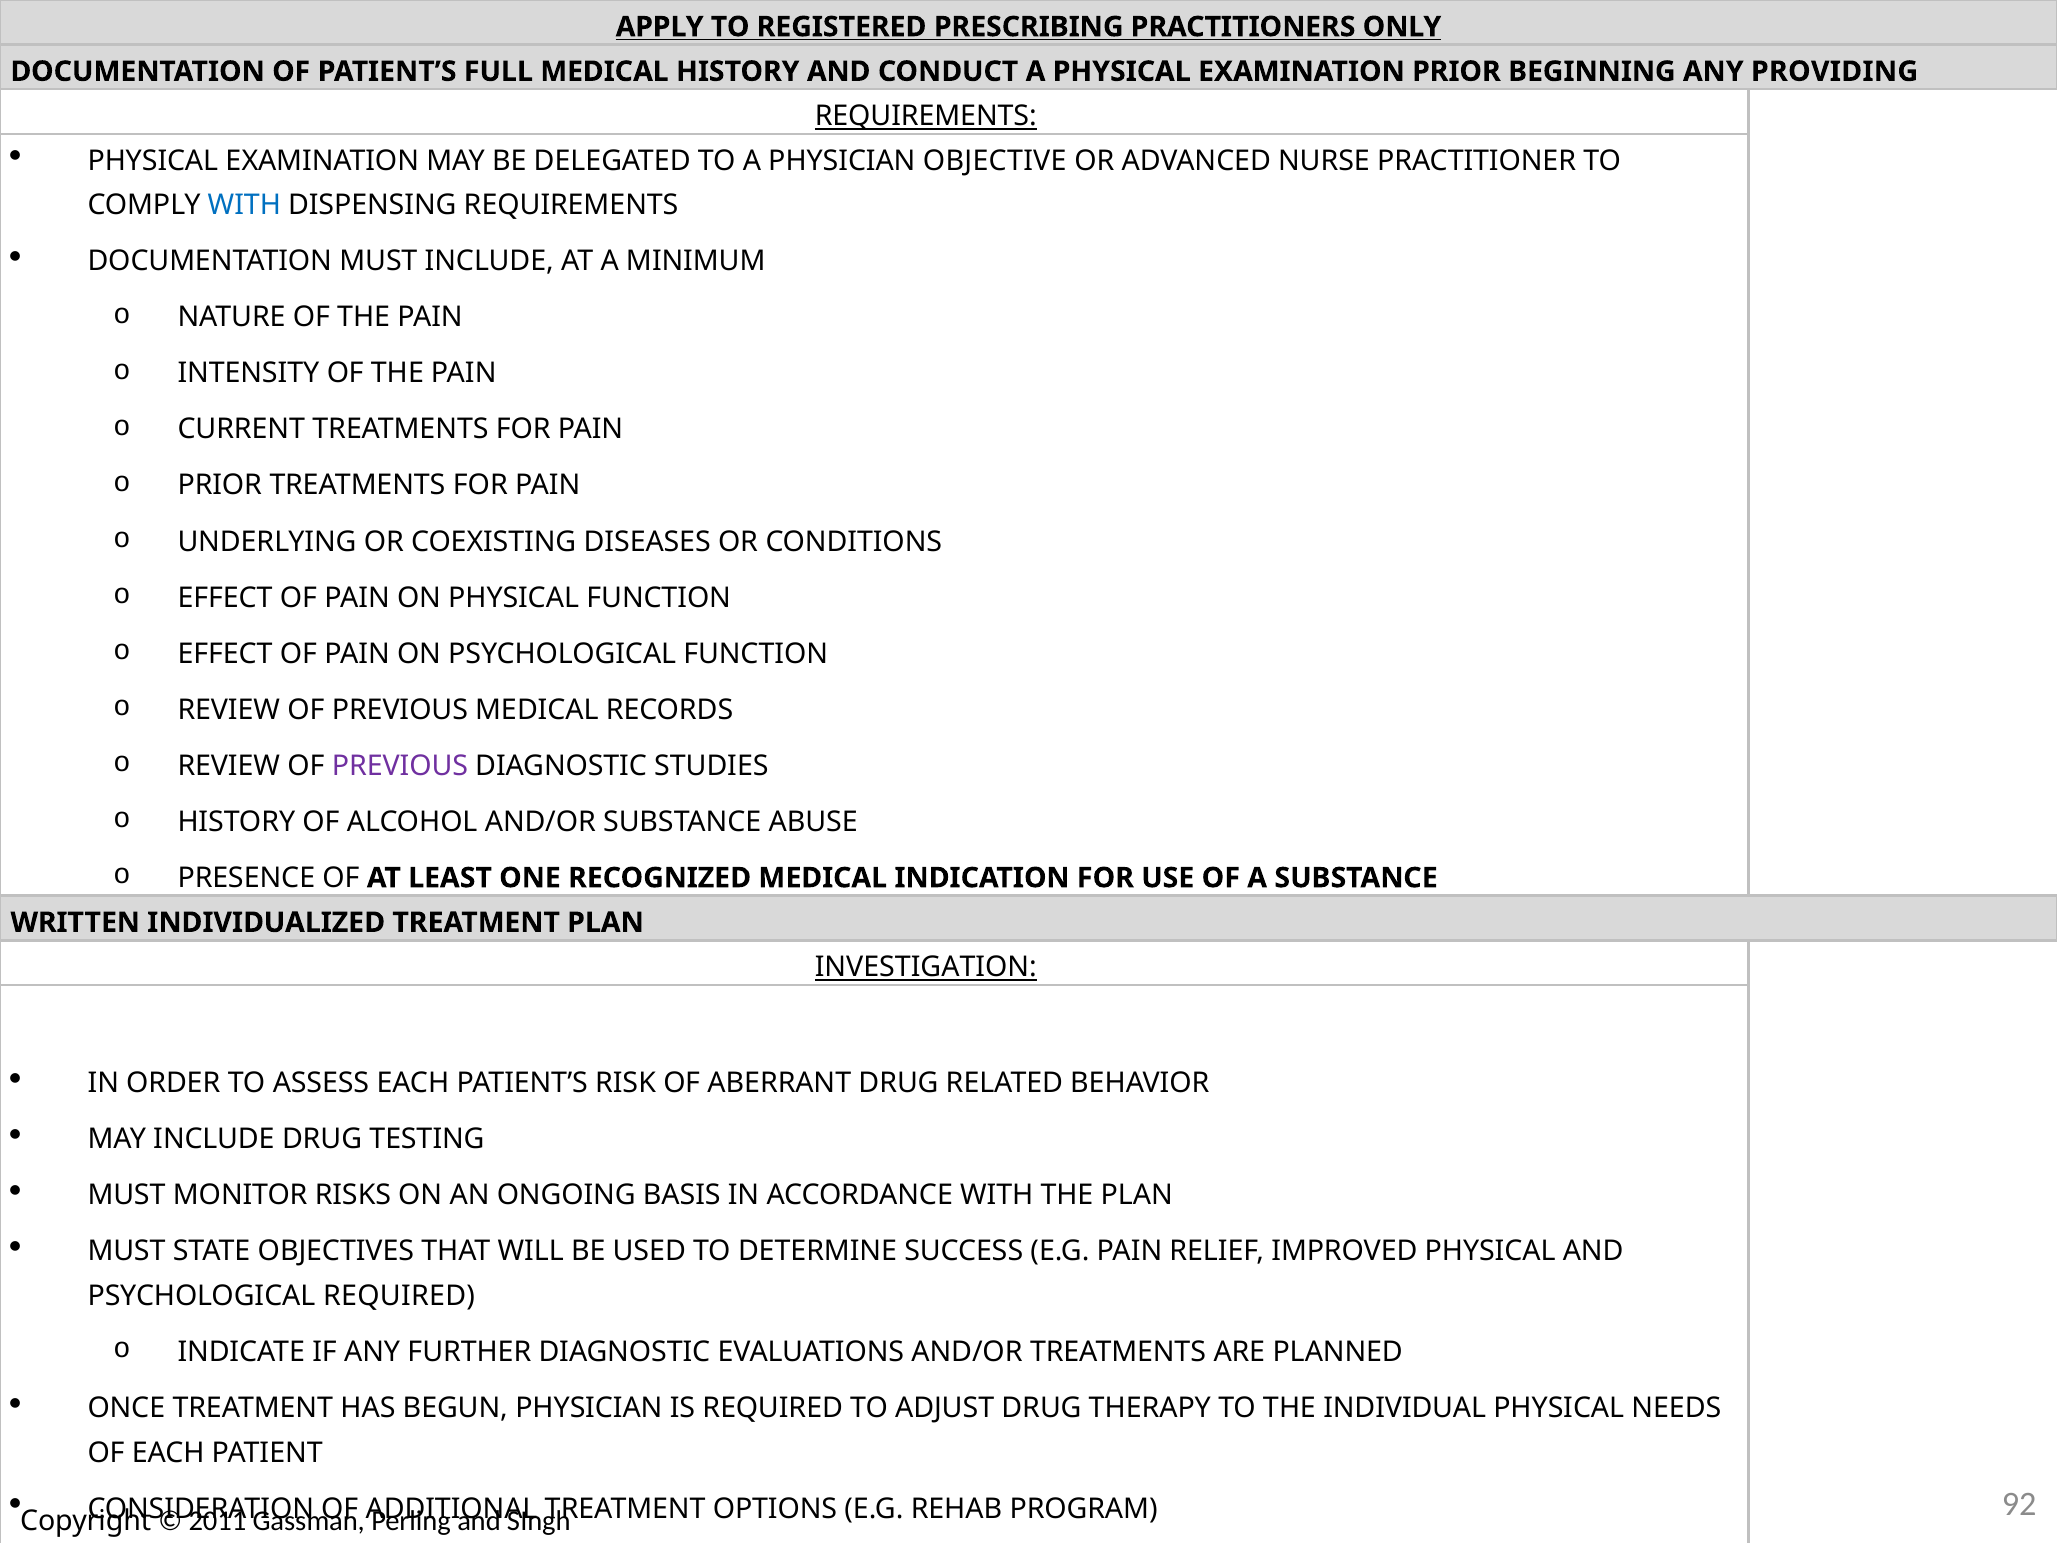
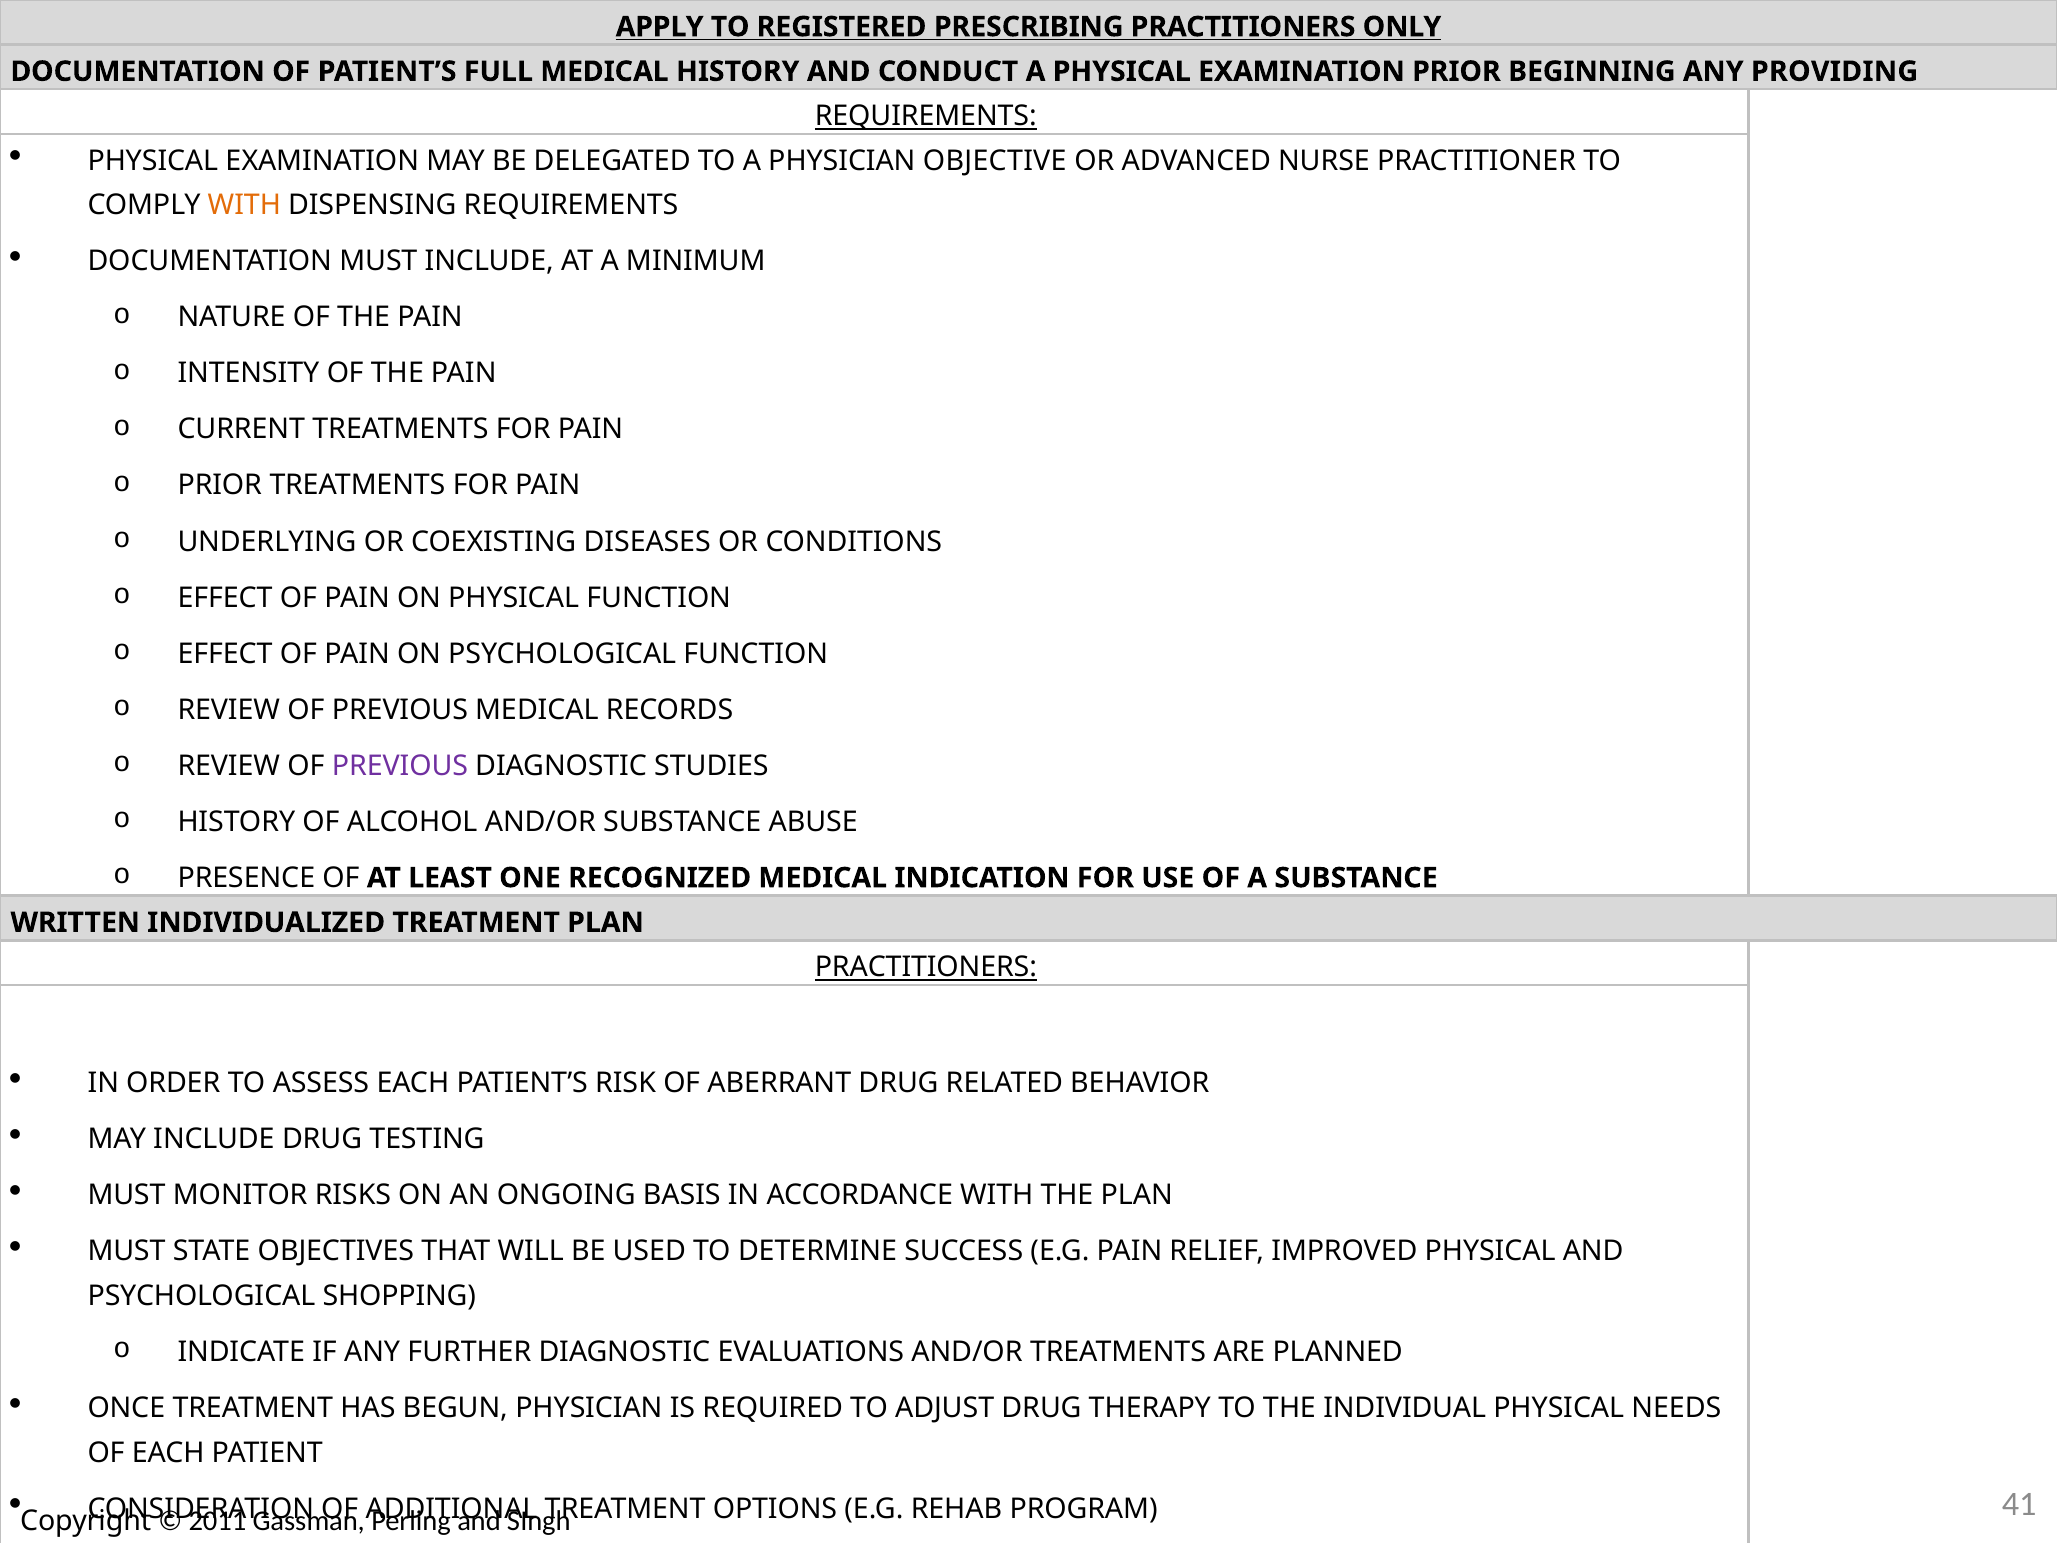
WITH at (244, 205) colour: blue -> orange
INVESTIGATION at (926, 967): INVESTIGATION -> PRACTITIONERS
PSYCHOLOGICAL REQUIRED: REQUIRED -> SHOPPING
92: 92 -> 41
